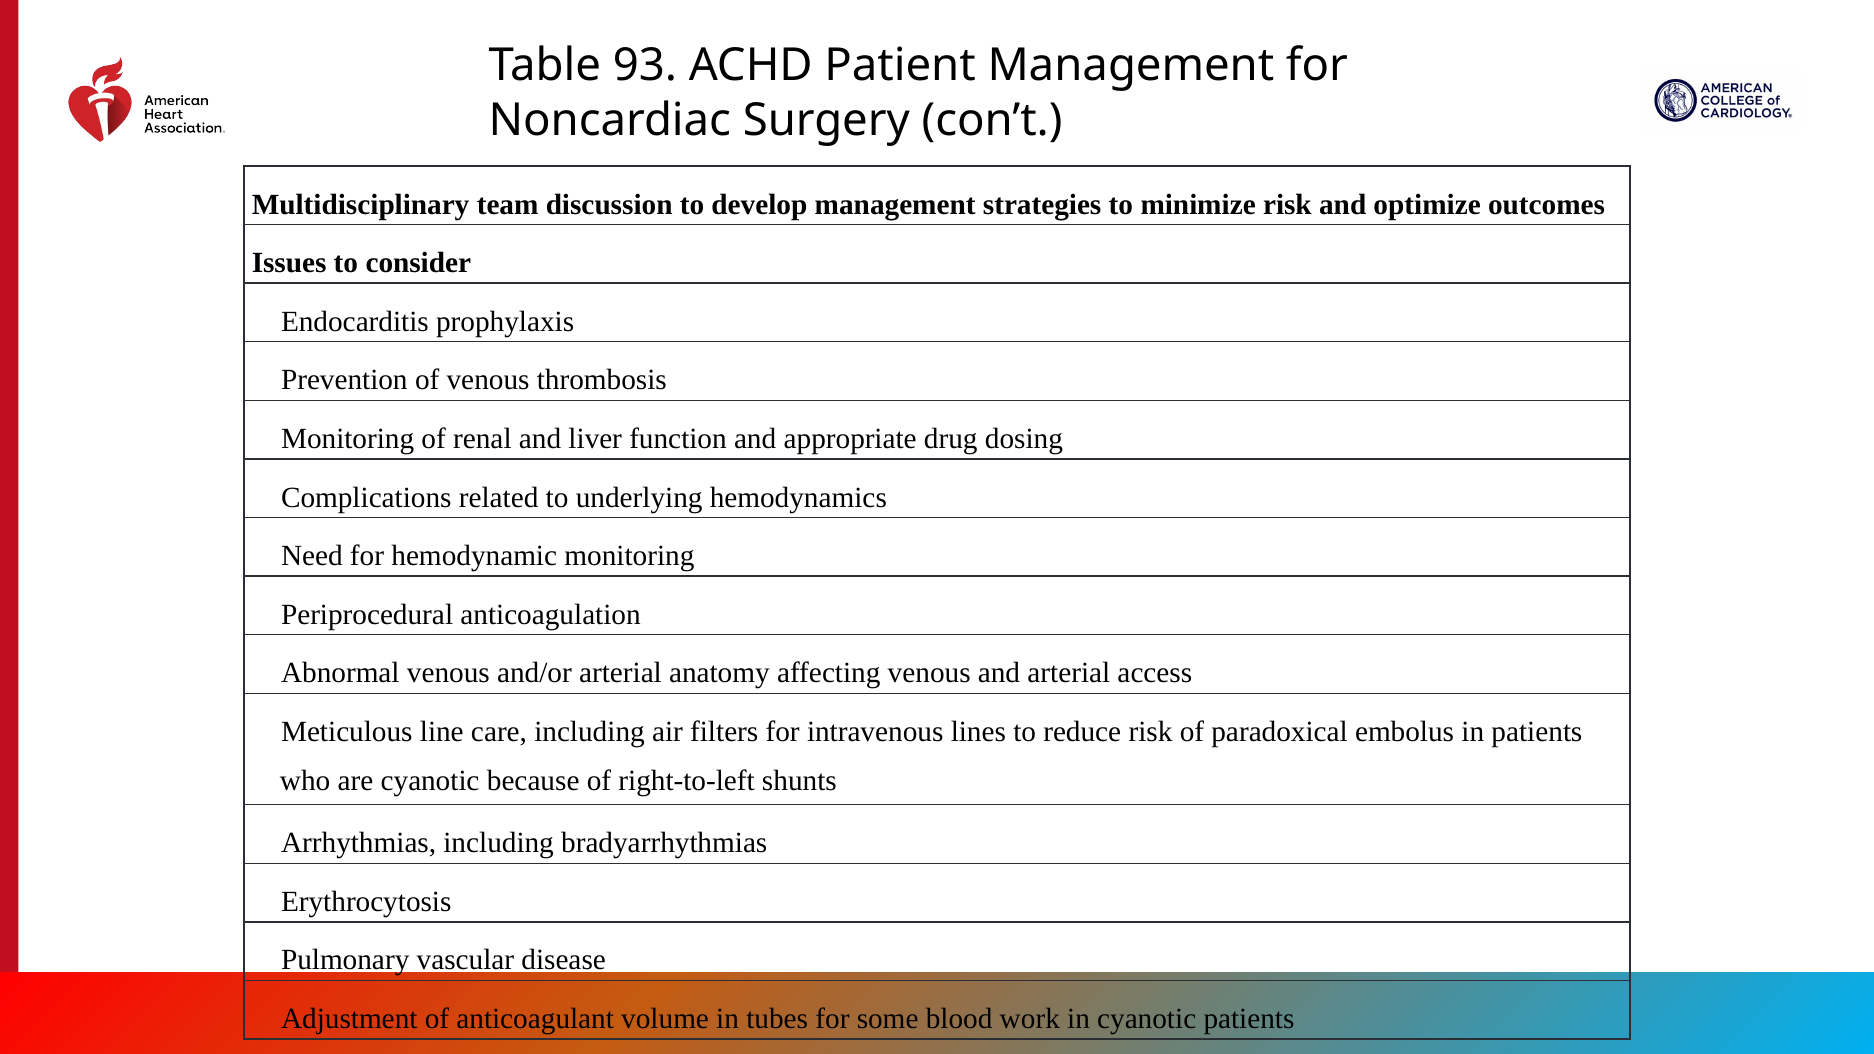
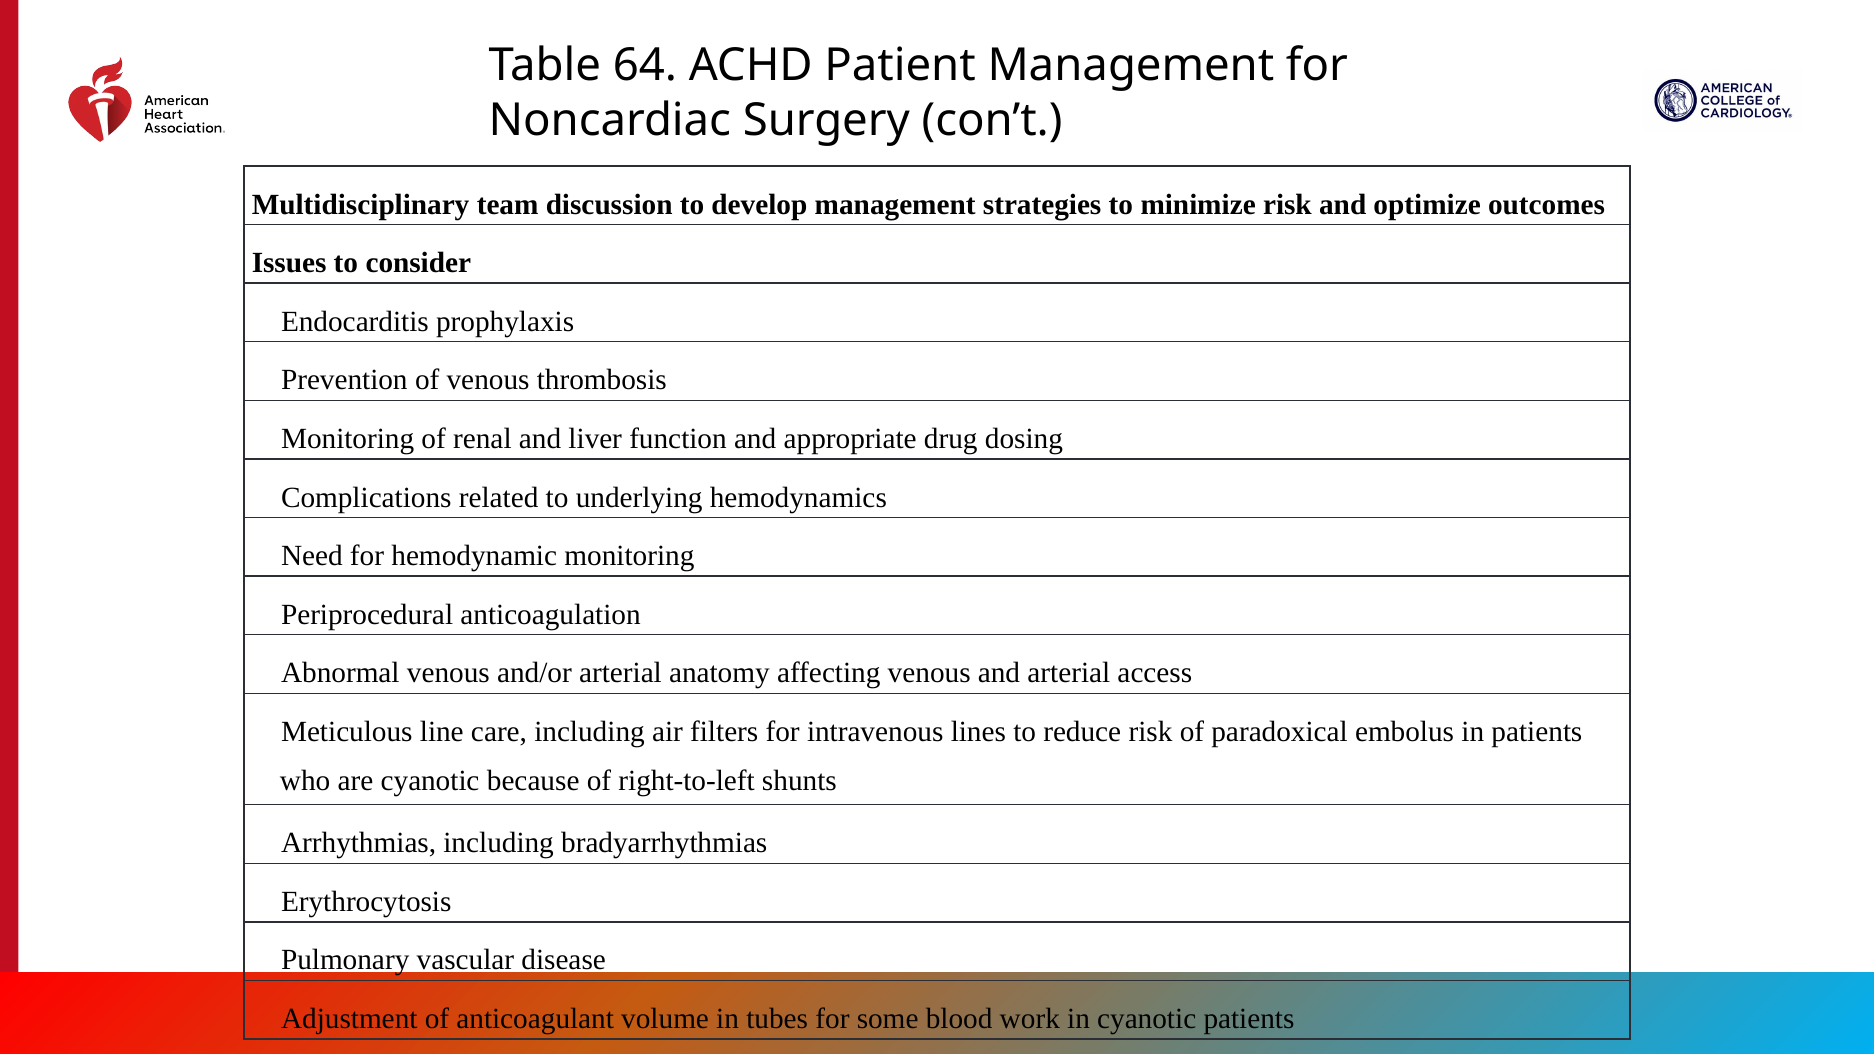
93: 93 -> 64
